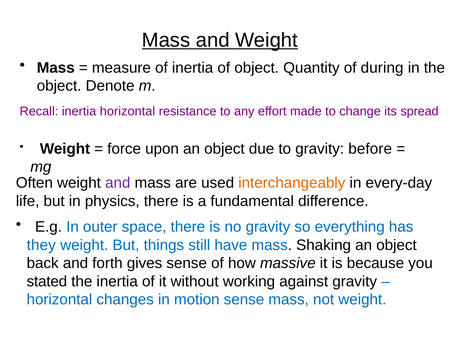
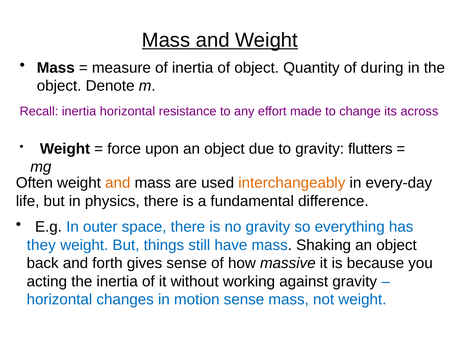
spread: spread -> across
before: before -> flutters
and at (118, 183) colour: purple -> orange
stated: stated -> acting
